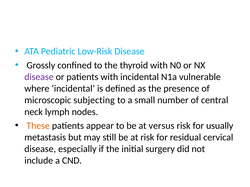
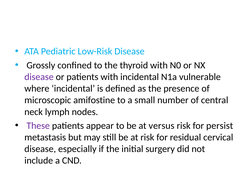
subjecting: subjecting -> amifostine
These colour: orange -> purple
usually: usually -> persist
